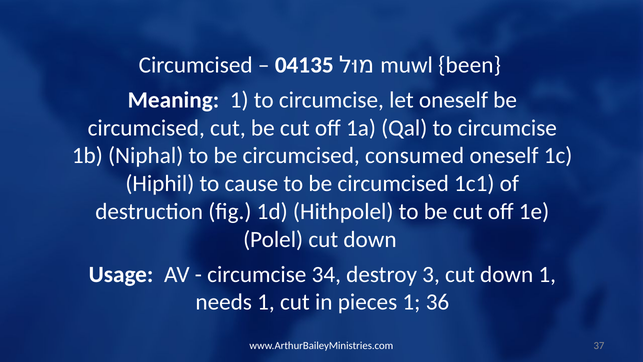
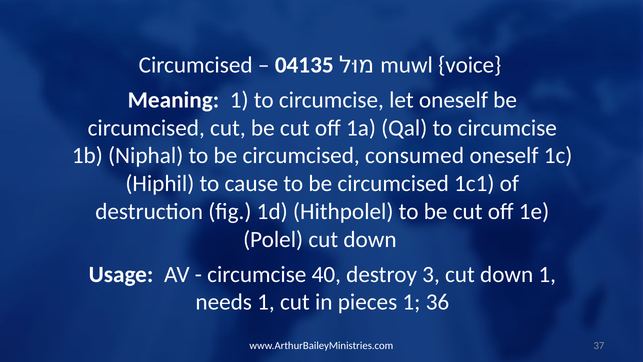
been: been -> voice
34: 34 -> 40
